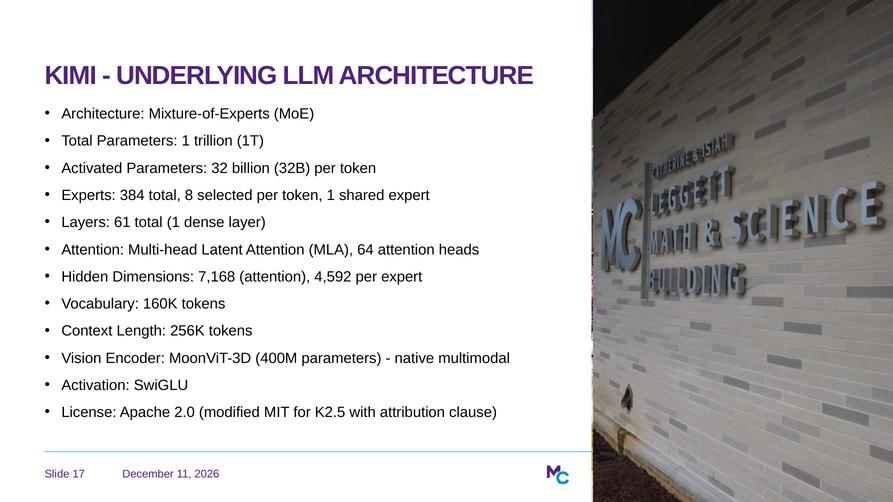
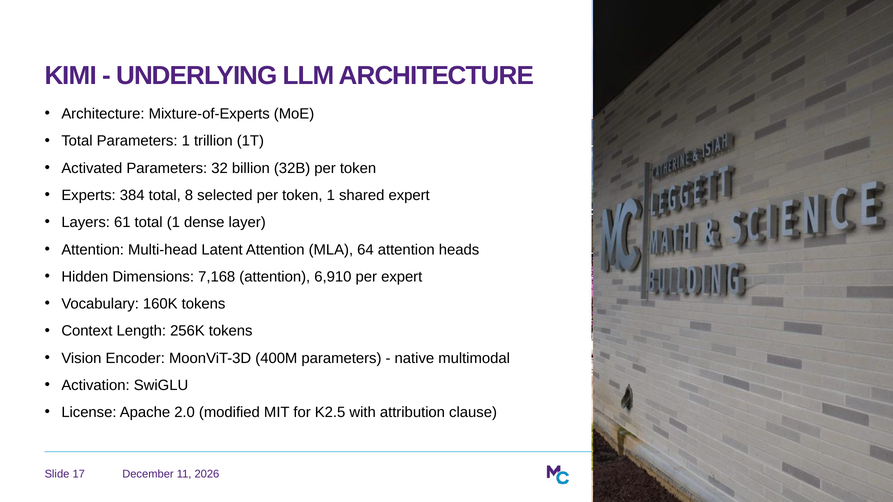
4,592: 4,592 -> 6,910
